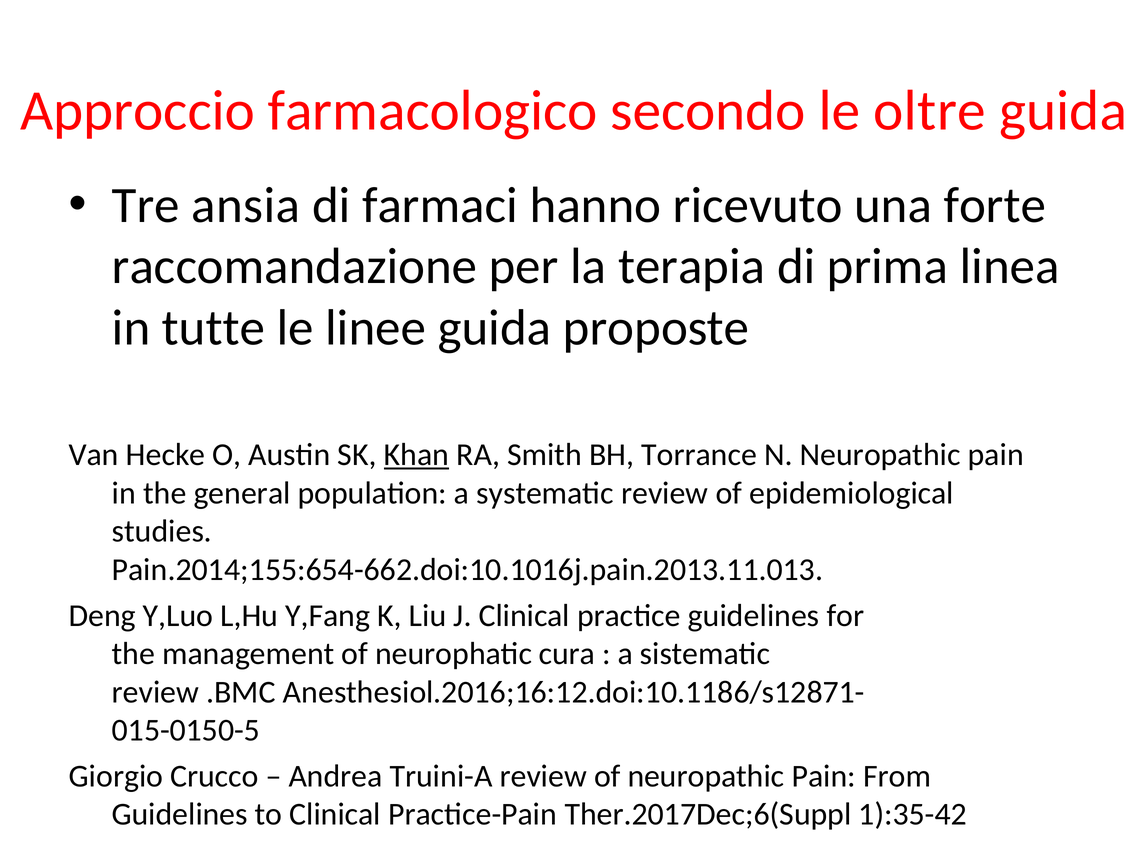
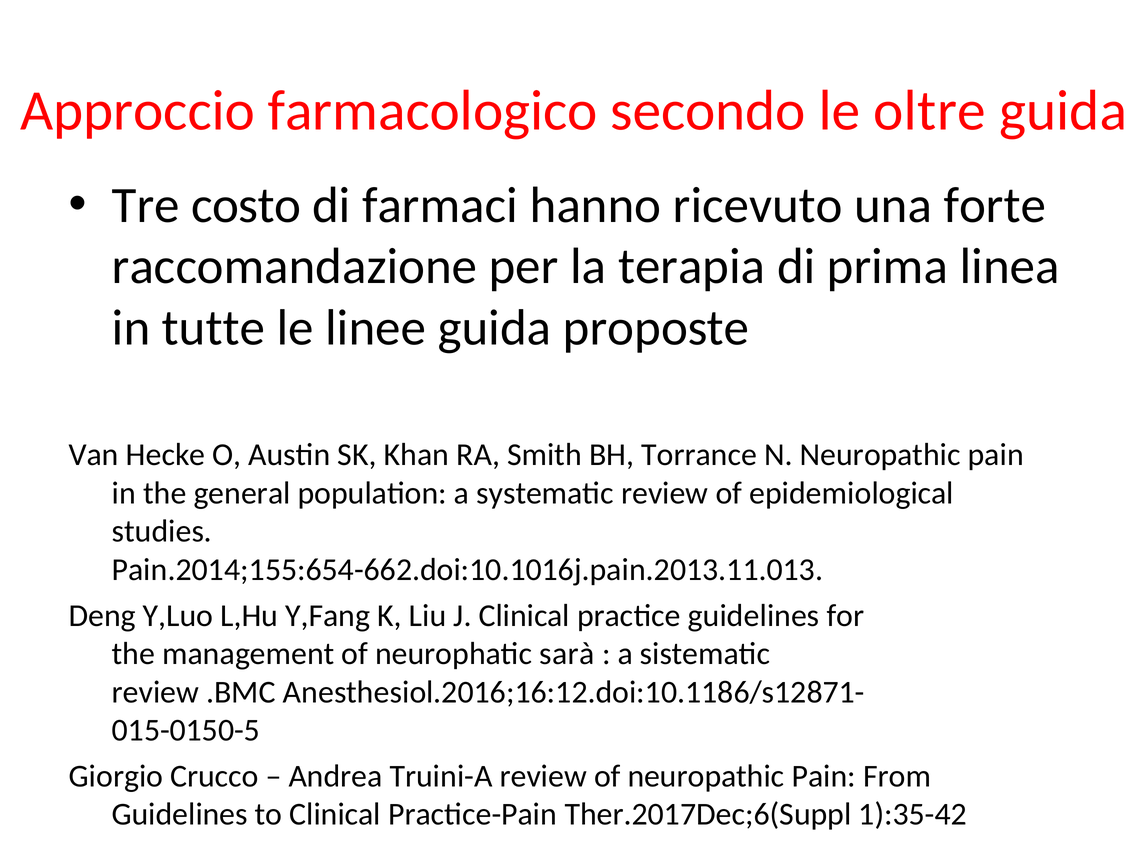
ansia: ansia -> costo
Khan underline: present -> none
cura: cura -> sarà
